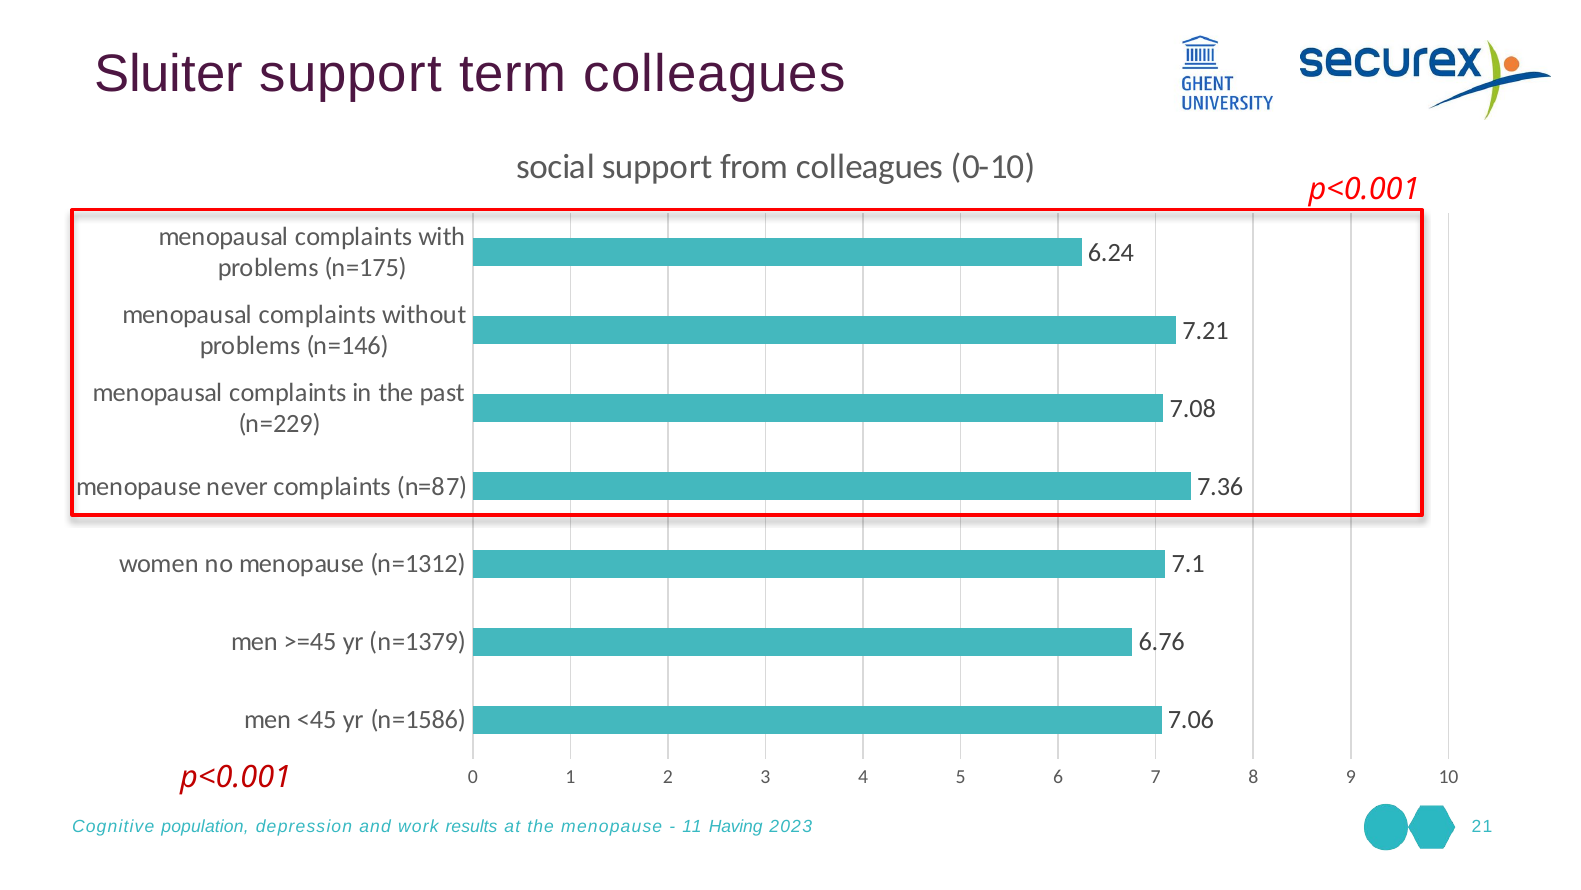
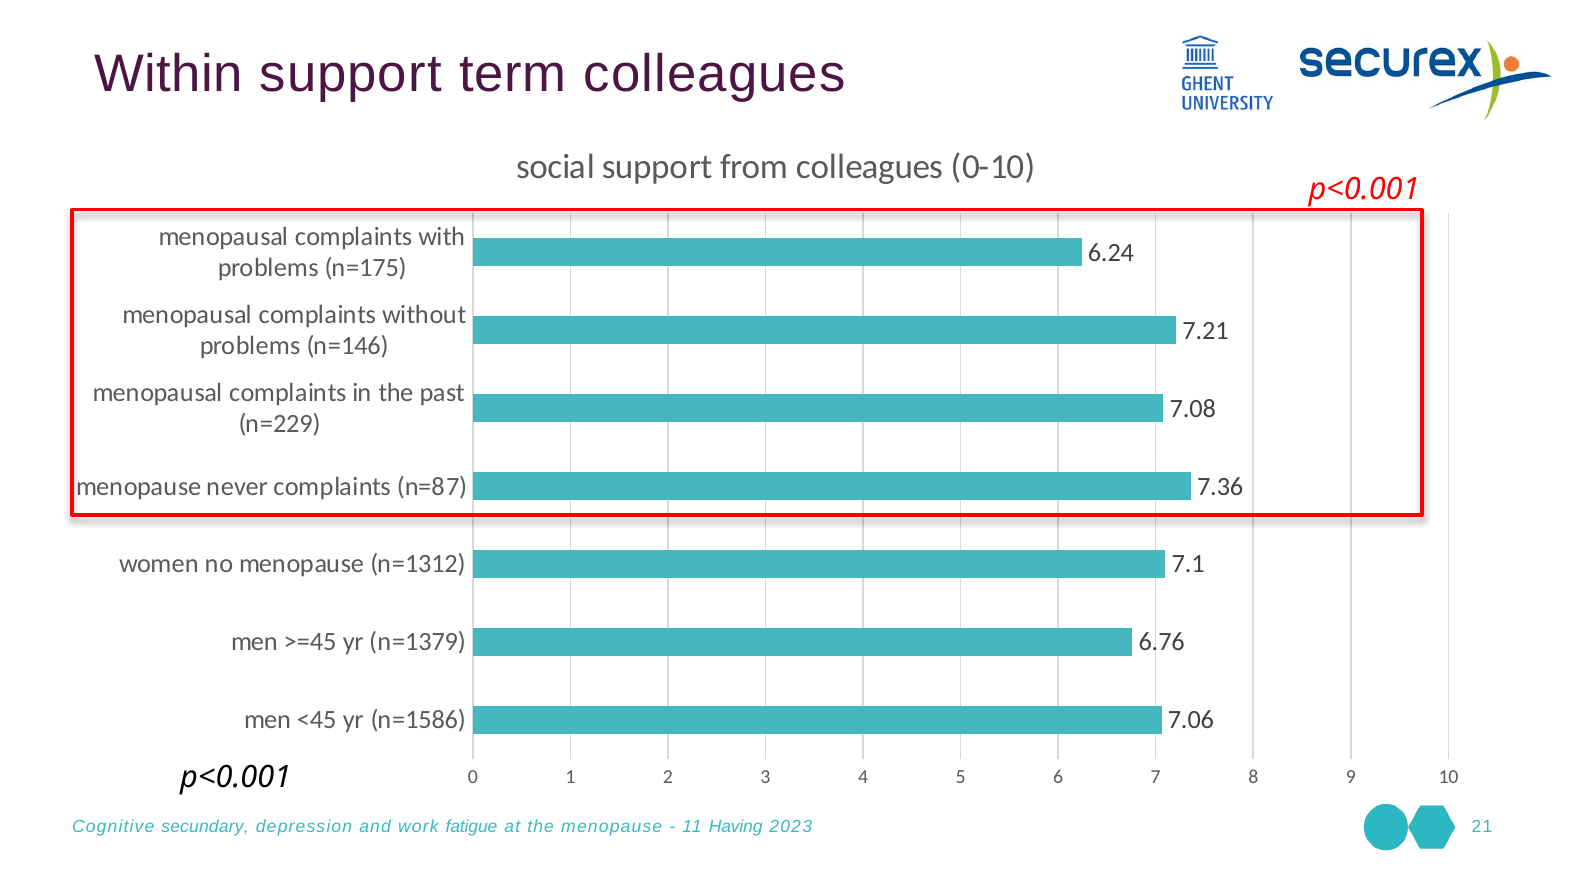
Sluiter: Sluiter -> Within
p<0.001 at (236, 776) colour: red -> black
population: population -> secundary
results: results -> fatigue
